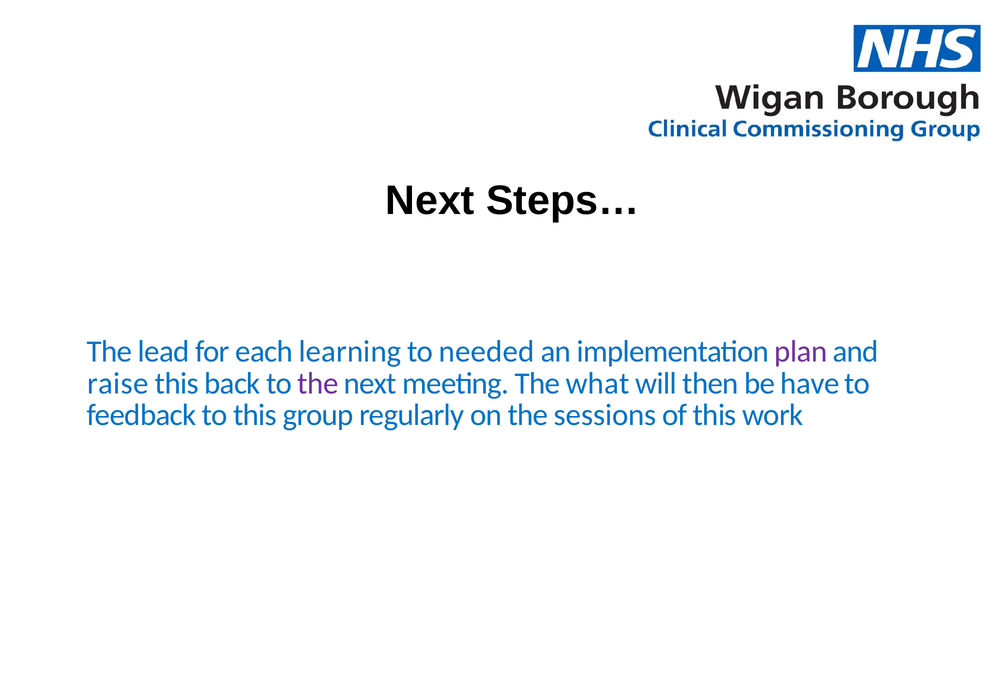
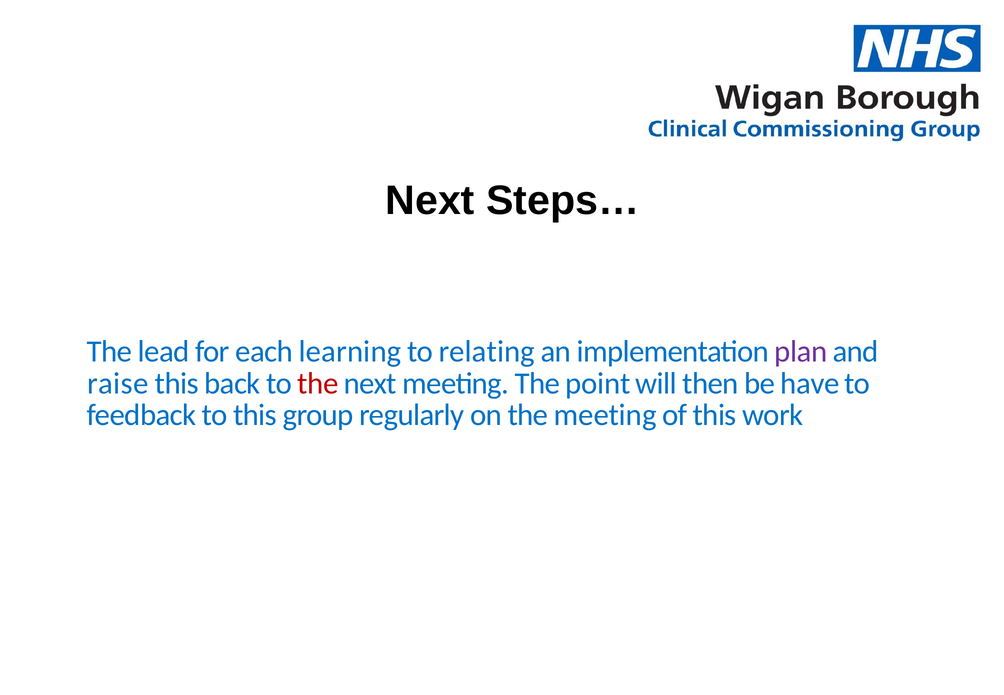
needed: needed -> relating
the at (318, 383) colour: purple -> red
what: what -> point
the sessions: sessions -> meeting
